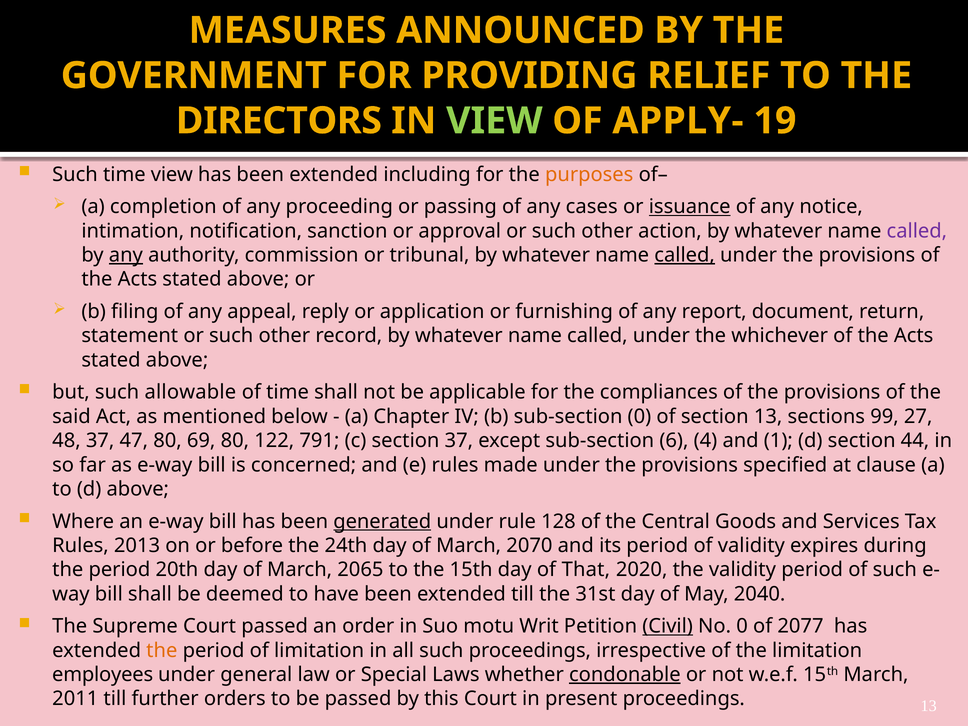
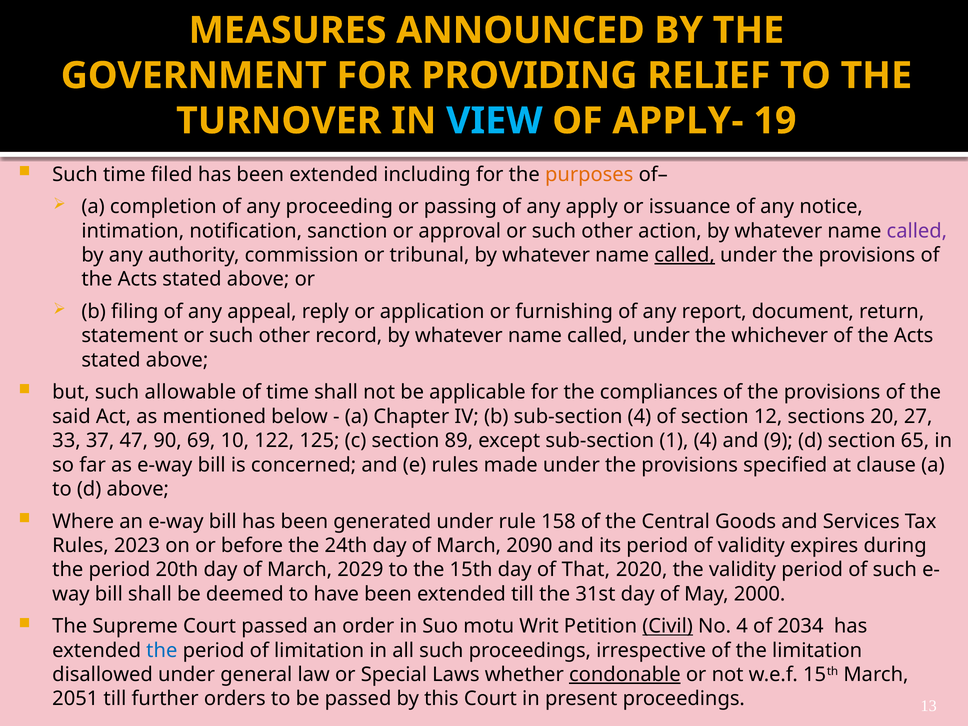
DIRECTORS: DIRECTORS -> TURNOVER
VIEW at (494, 121) colour: light green -> light blue
time view: view -> filed
cases: cases -> apply
issuance underline: present -> none
any at (126, 255) underline: present -> none
sub-section 0: 0 -> 4
section 13: 13 -> 12
99: 99 -> 20
48: 48 -> 33
47 80: 80 -> 90
69 80: 80 -> 10
791: 791 -> 125
section 37: 37 -> 89
6: 6 -> 1
1: 1 -> 9
44: 44 -> 65
generated underline: present -> none
128: 128 -> 158
2013: 2013 -> 2023
2070: 2070 -> 2090
2065: 2065 -> 2029
2040: 2040 -> 2000
No 0: 0 -> 4
2077: 2077 -> 2034
the at (162, 650) colour: orange -> blue
employees: employees -> disallowed
2011: 2011 -> 2051
